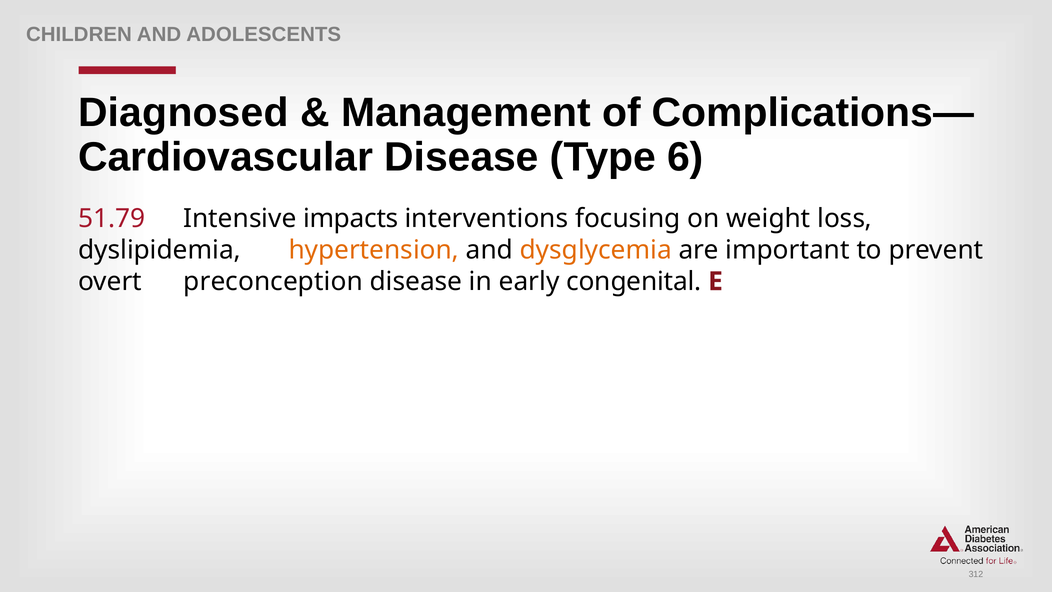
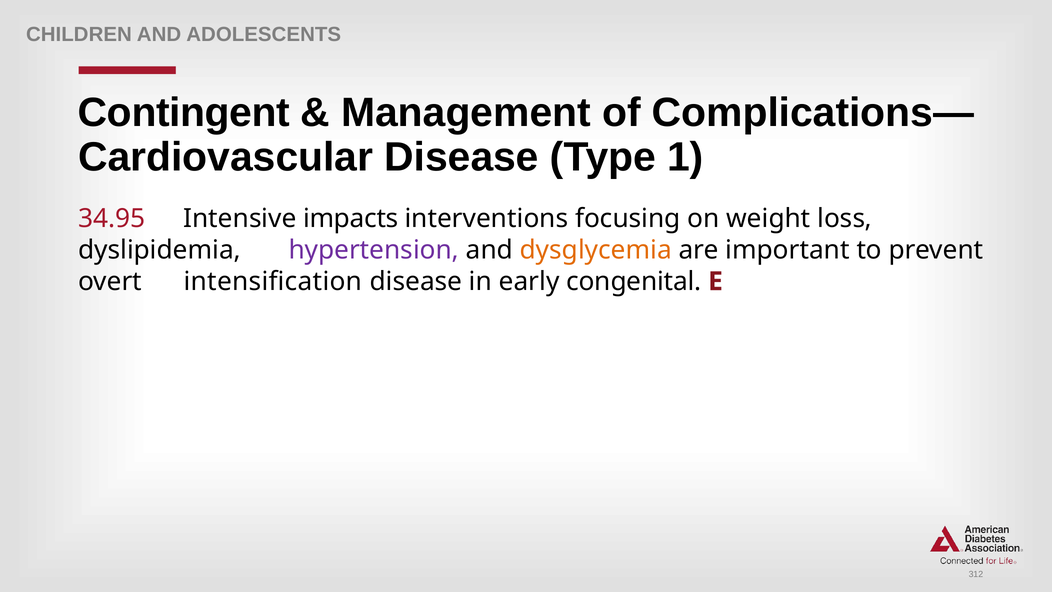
Diagnosed: Diagnosed -> Contingent
6: 6 -> 1
51.79: 51.79 -> 34.95
hypertension colour: orange -> purple
preconception: preconception -> intensification
